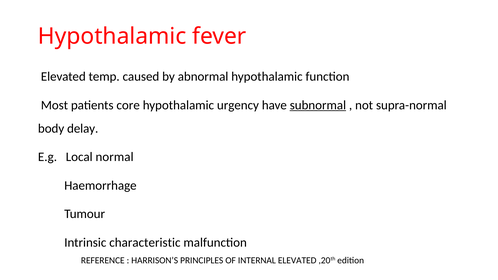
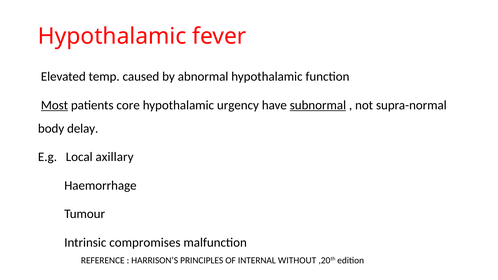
Most underline: none -> present
normal: normal -> axillary
characteristic: characteristic -> compromises
INTERNAL ELEVATED: ELEVATED -> WITHOUT
